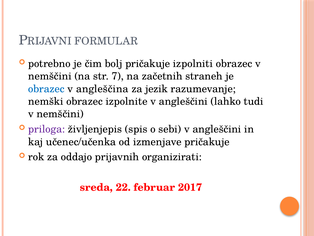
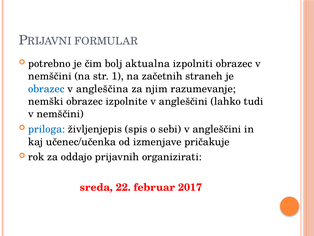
bolj pričakuje: pričakuje -> aktualna
7: 7 -> 1
jezik: jezik -> njim
priloga colour: purple -> blue
